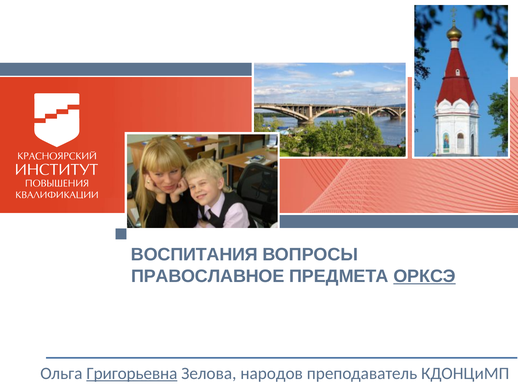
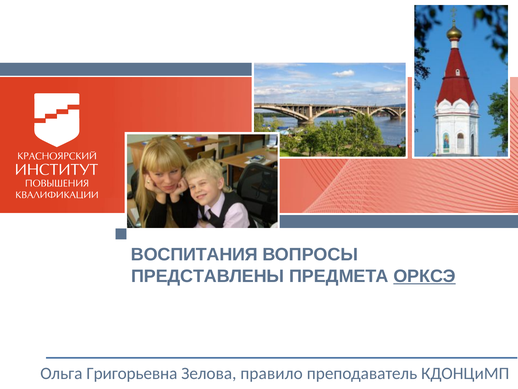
ПРАВОСЛАВНОЕ: ПРАВОСЛАВНОЕ -> ПРЕДСТАВЛЕНЫ
Григорьевна underline: present -> none
народов: народов -> правило
